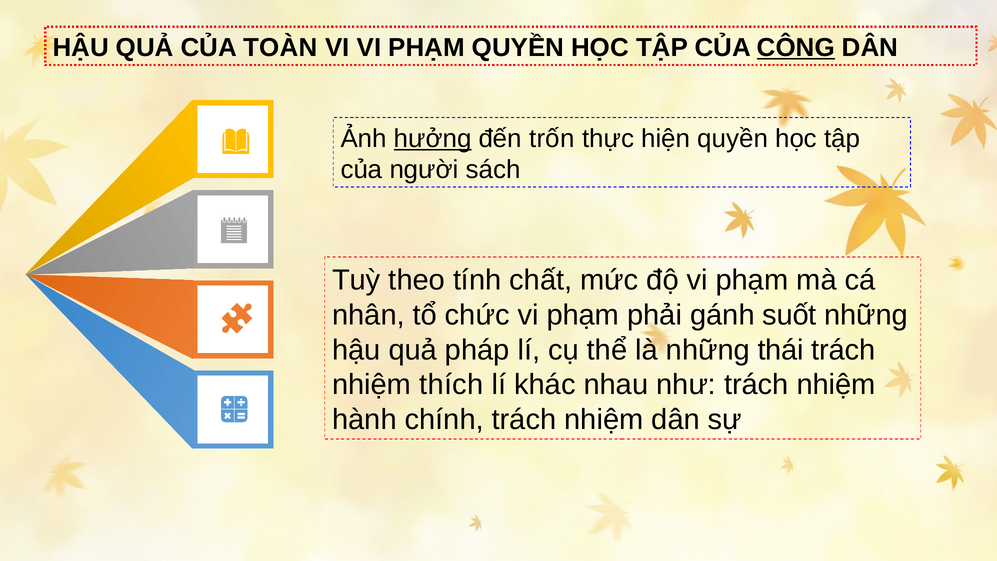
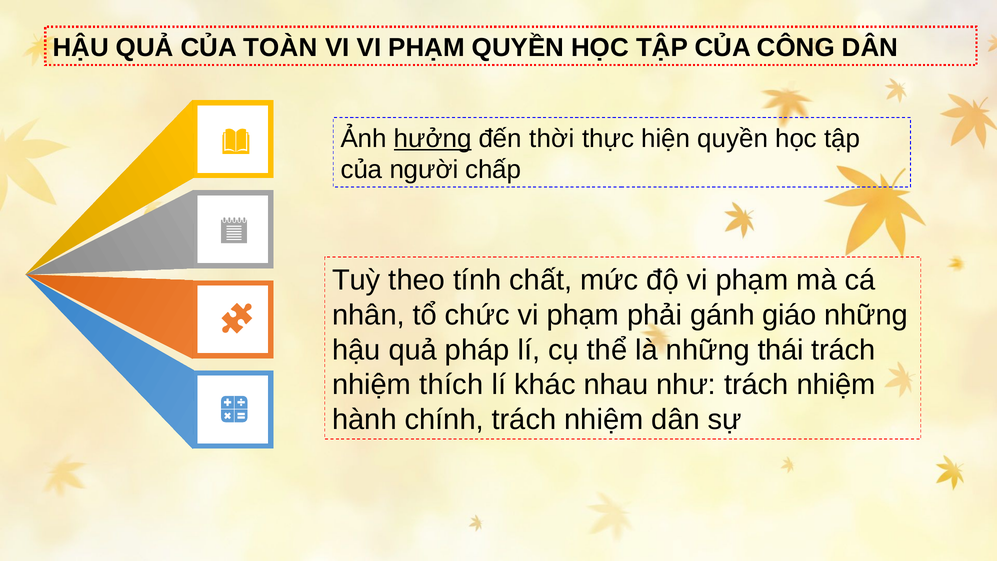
CÔNG underline: present -> none
trốn: trốn -> thời
sách: sách -> chấp
suốt: suốt -> giáo
